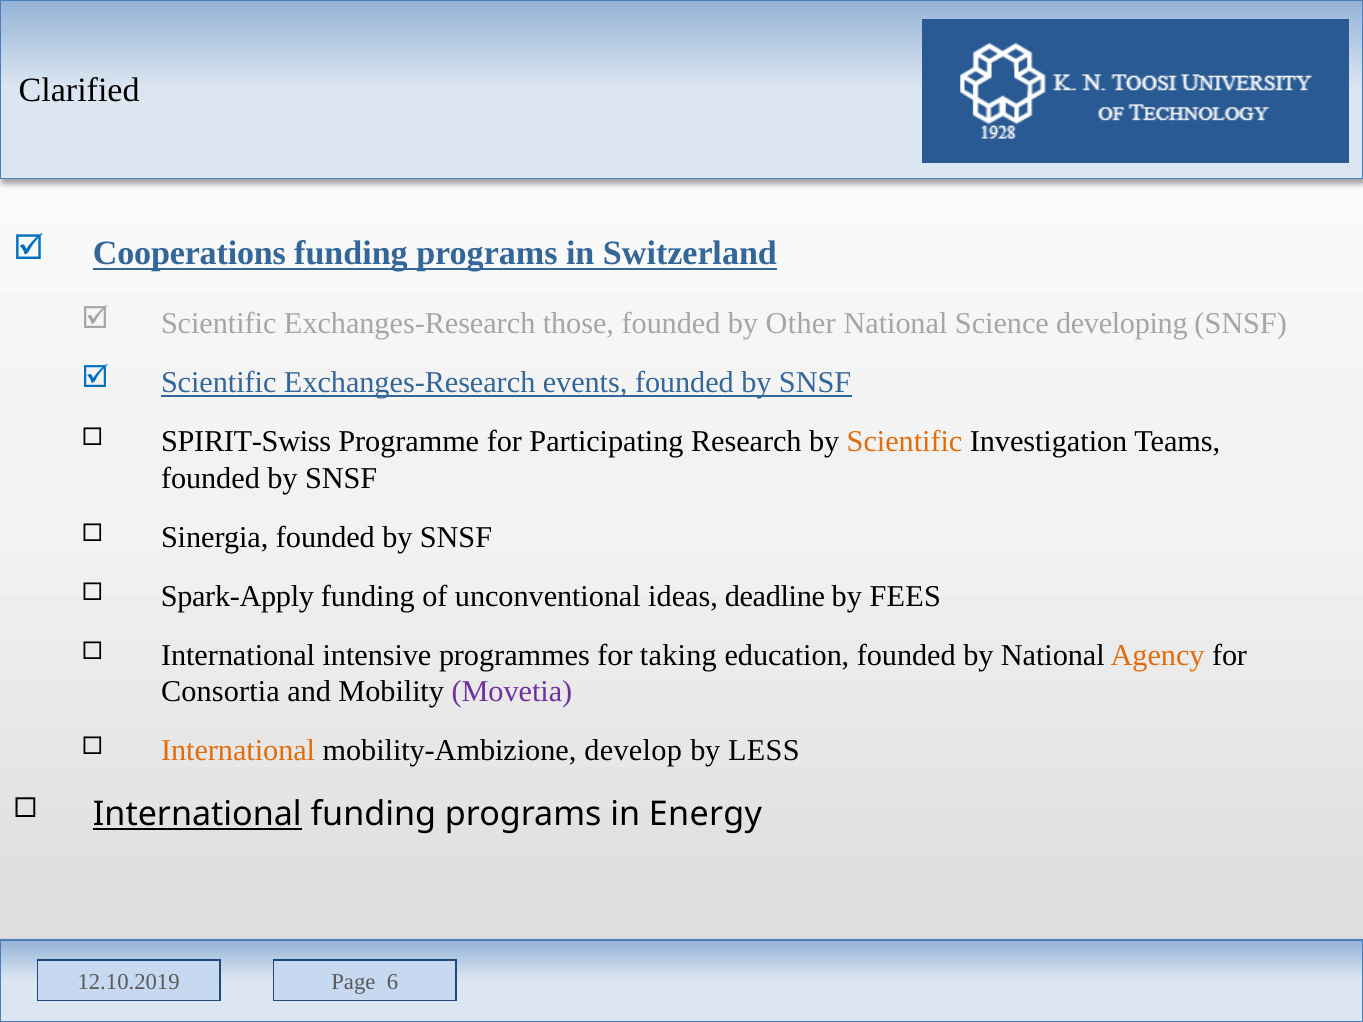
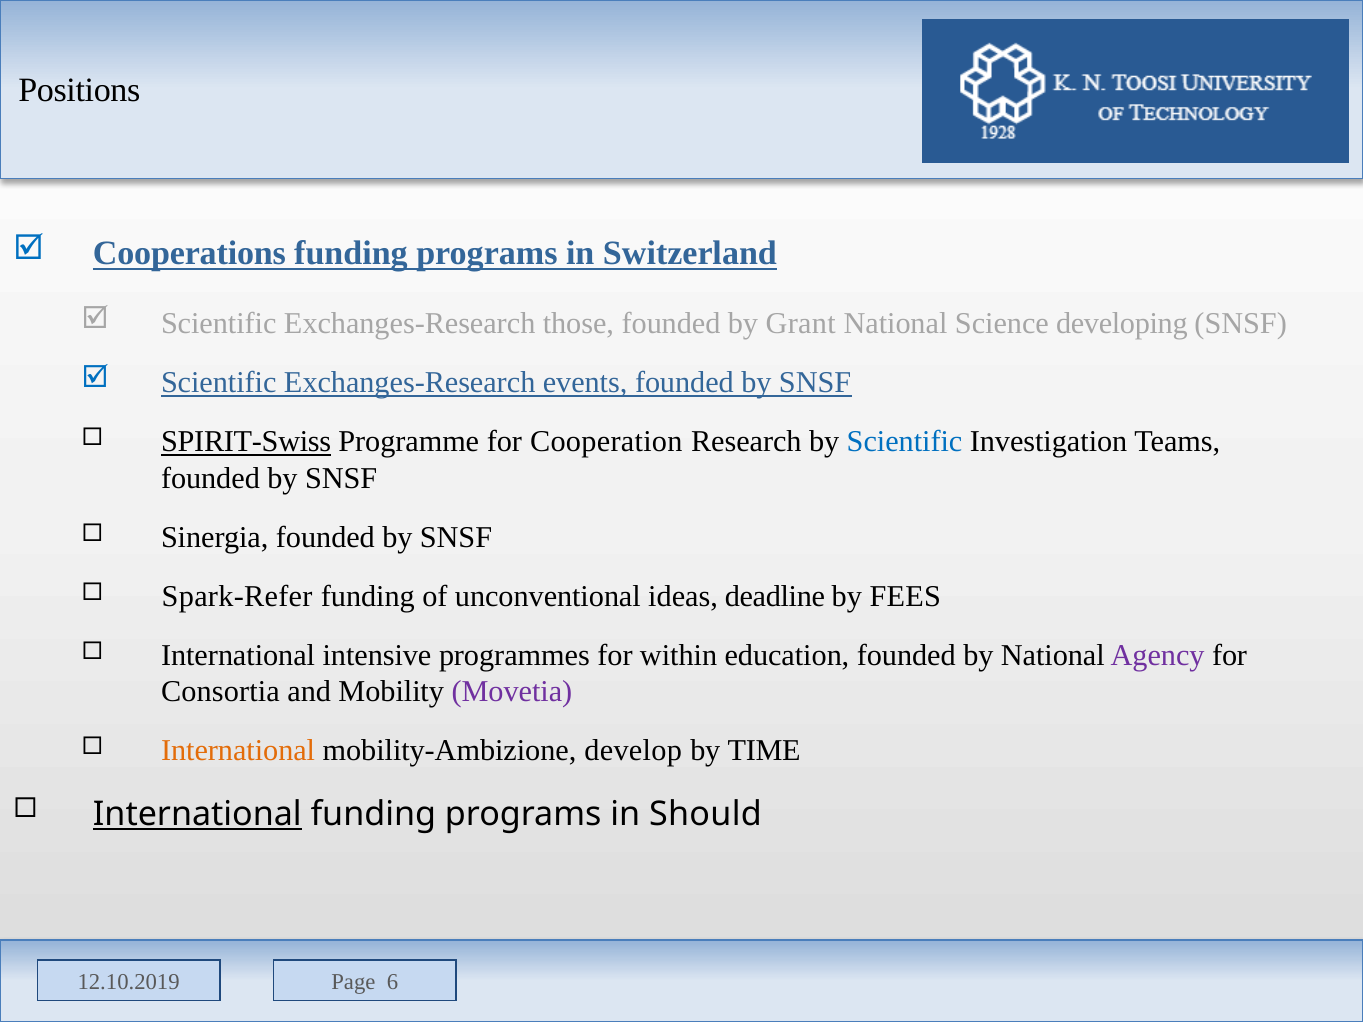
Clarified: Clarified -> Positions
Other: Other -> Grant
SPIRIT-Swiss underline: none -> present
Participating: Participating -> Cooperation
Scientific at (905, 442) colour: orange -> blue
Spark-Apply: Spark-Apply -> Spark-Refer
taking: taking -> within
Agency colour: orange -> purple
LESS: LESS -> TIME
Energy: Energy -> Should
